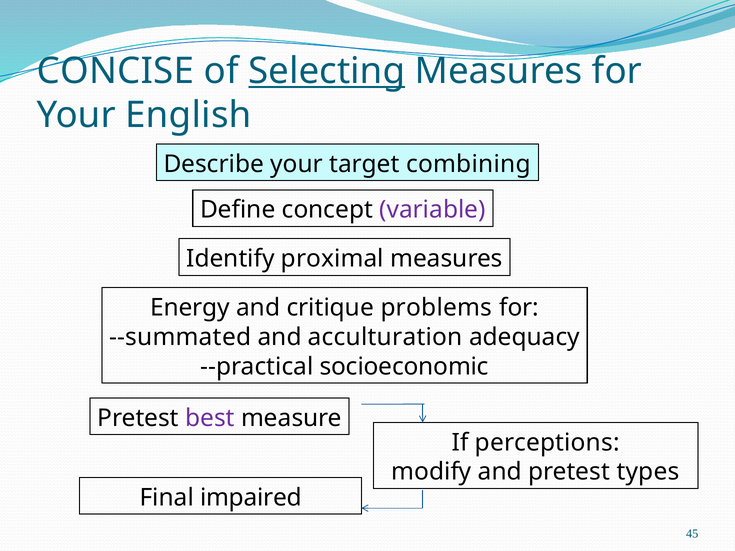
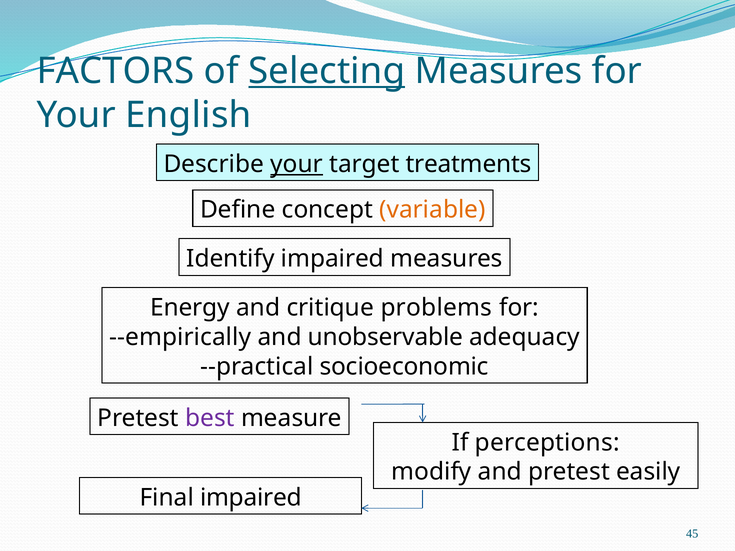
CONCISE: CONCISE -> FACTORS
your at (297, 164) underline: none -> present
combining: combining -> treatments
variable colour: purple -> orange
Identify proximal: proximal -> impaired
--summated: --summated -> --empirically
acculturation: acculturation -> unobservable
types: types -> easily
